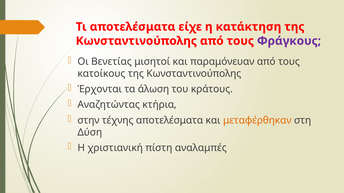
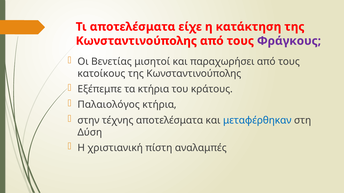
παραμόνευαν: παραμόνευαν -> παραχωρήσει
Έρχονται: Έρχονται -> Εξέπεμπε
τα άλωση: άλωση -> κτήρια
Αναζητώντας: Αναζητώντας -> Παλαιολόγος
μεταφέρθηκαν colour: orange -> blue
